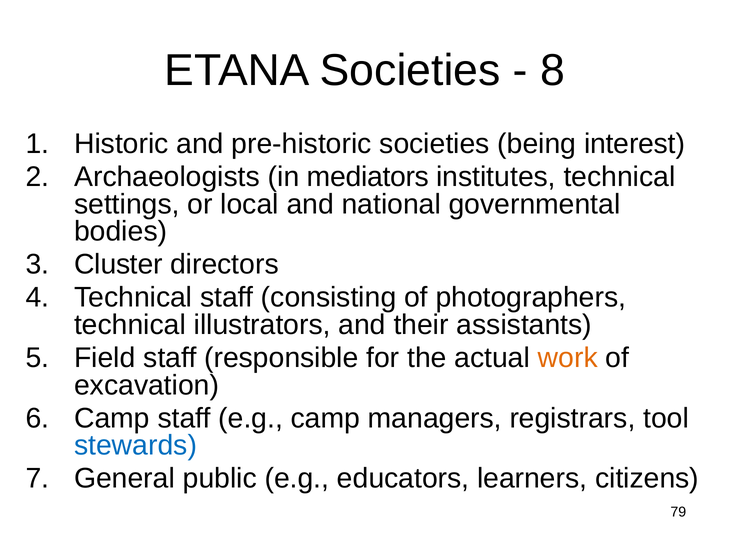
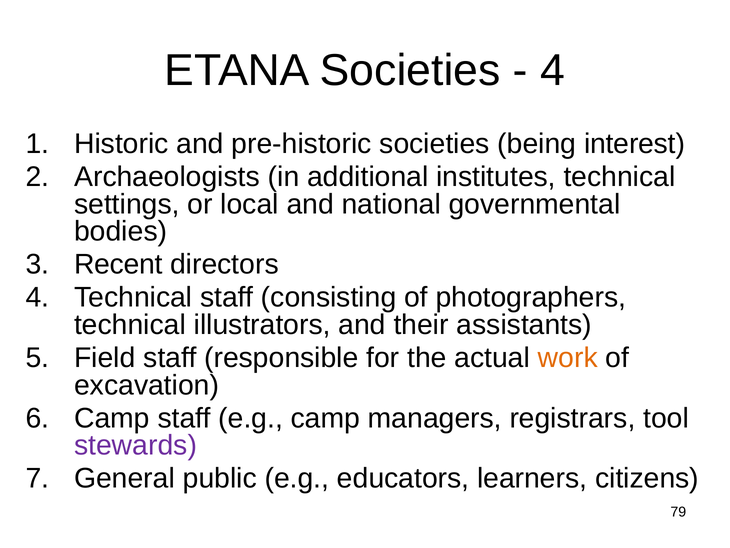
8 at (553, 71): 8 -> 4
mediators: mediators -> additional
Cluster: Cluster -> Recent
stewards colour: blue -> purple
